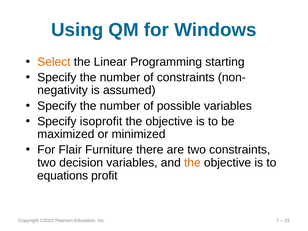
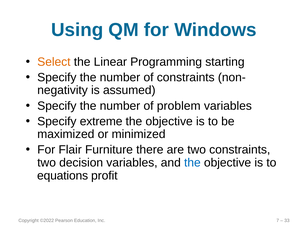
possible: possible -> problem
isoprofit: isoprofit -> extreme
the at (192, 163) colour: orange -> blue
